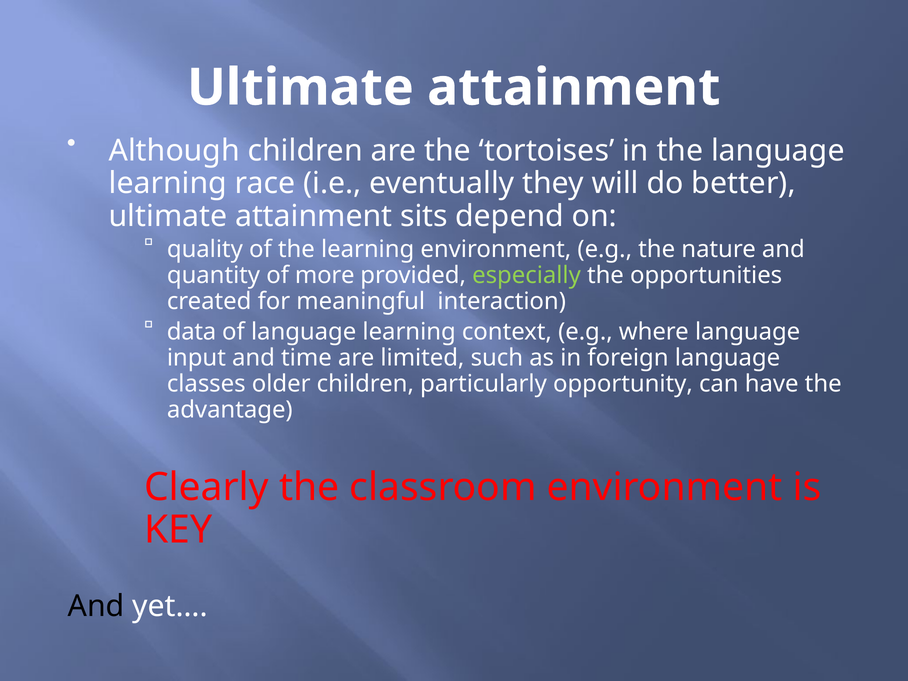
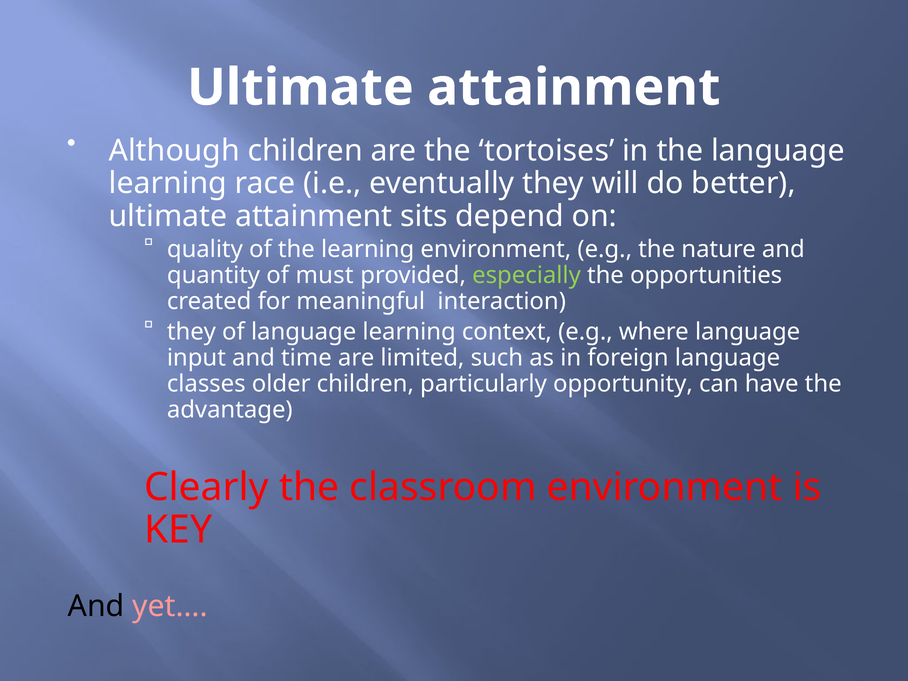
more: more -> must
data at (192, 332): data -> they
yet… colour: white -> pink
